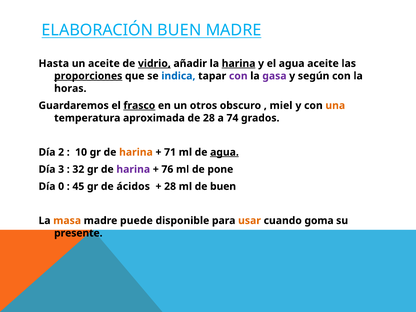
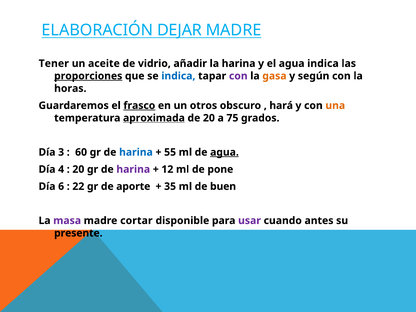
ELABORACIÓN BUEN: BUEN -> DEJAR
Hasta: Hasta -> Tener
vidrio underline: present -> none
harina at (239, 63) underline: present -> none
agua aceite: aceite -> indica
gasa colour: purple -> orange
miel: miel -> hará
aproximada underline: none -> present
de 28: 28 -> 20
74: 74 -> 75
2: 2 -> 3
10: 10 -> 60
harina at (136, 152) colour: orange -> blue
71: 71 -> 55
3: 3 -> 4
32 at (78, 169): 32 -> 20
76: 76 -> 12
0: 0 -> 6
45: 45 -> 22
ácidos: ácidos -> aporte
28 at (170, 186): 28 -> 35
masa colour: orange -> purple
puede: puede -> cortar
usar colour: orange -> purple
goma: goma -> antes
